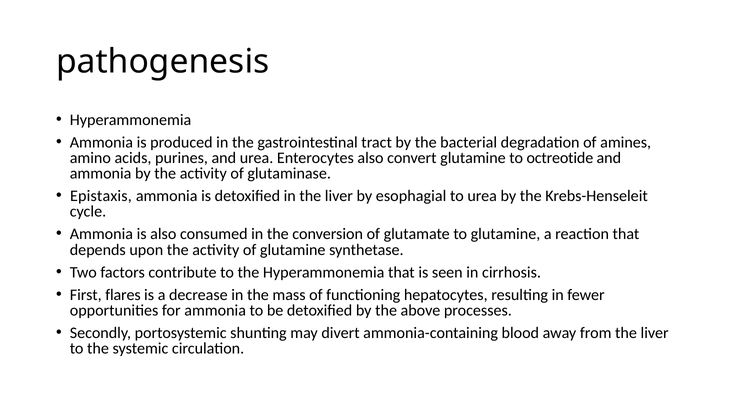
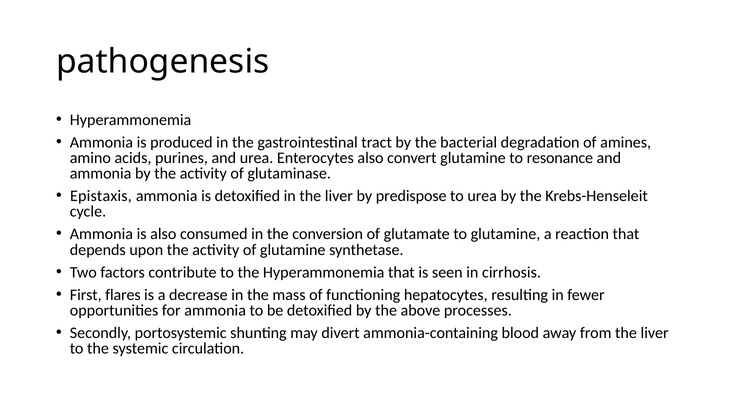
octreotide: octreotide -> resonance
esophagial: esophagial -> predispose
